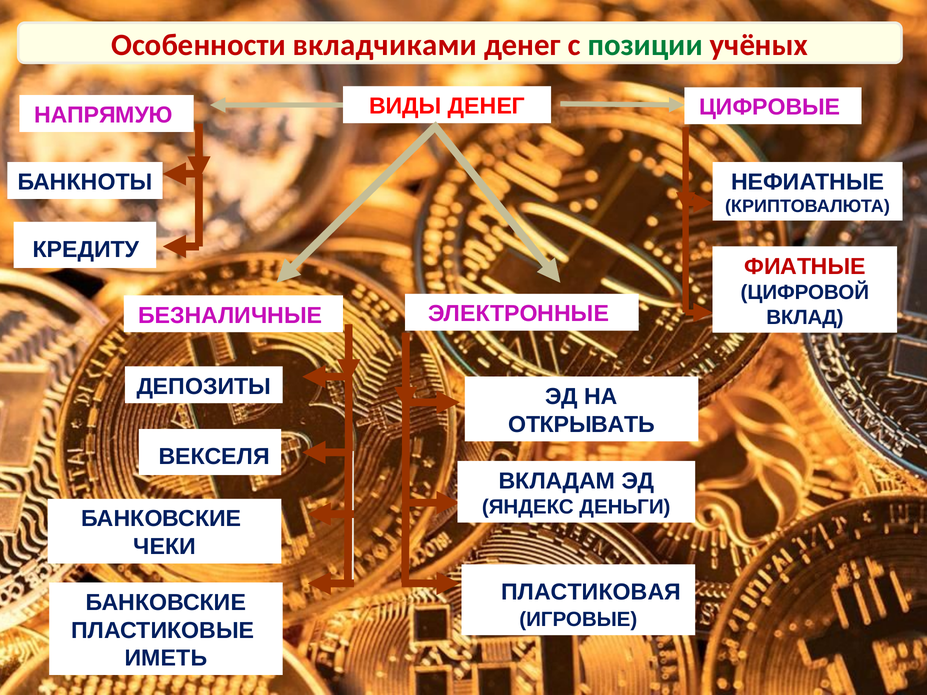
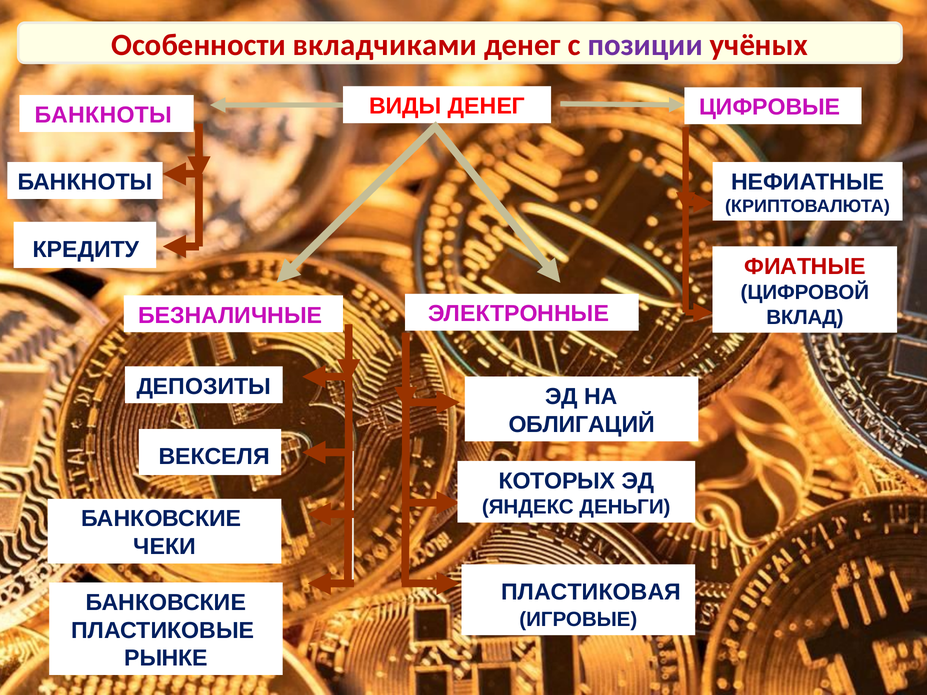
позиции colour: green -> purple
НАПРЯМУЮ at (104, 115): НАПРЯМУЮ -> БАНКНОТЫ
ОТКРЫВАТЬ: ОТКРЫВАТЬ -> ОБЛИГАЦИЙ
ВКЛАДАМ: ВКЛАДАМ -> КОТОРЫХ
ИМЕТЬ: ИМЕТЬ -> РЫНКЕ
